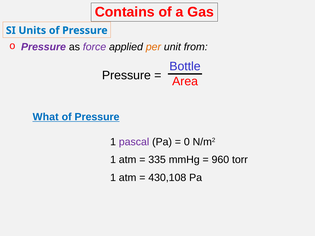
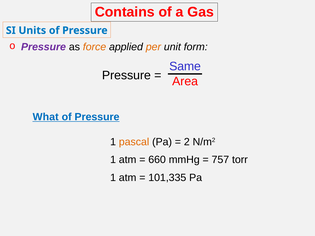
force colour: purple -> orange
from: from -> form
Bottle: Bottle -> Same
pascal colour: purple -> orange
0: 0 -> 2
335: 335 -> 660
960: 960 -> 757
430,108: 430,108 -> 101,335
